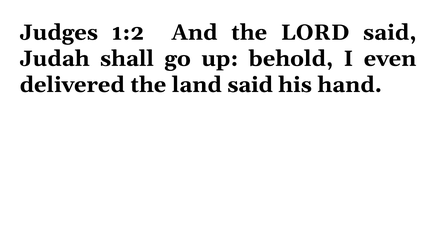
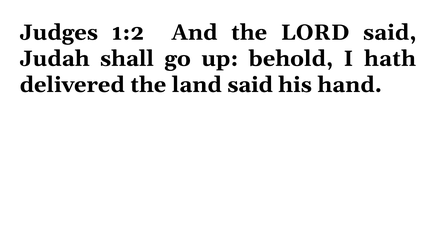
even: even -> hath
